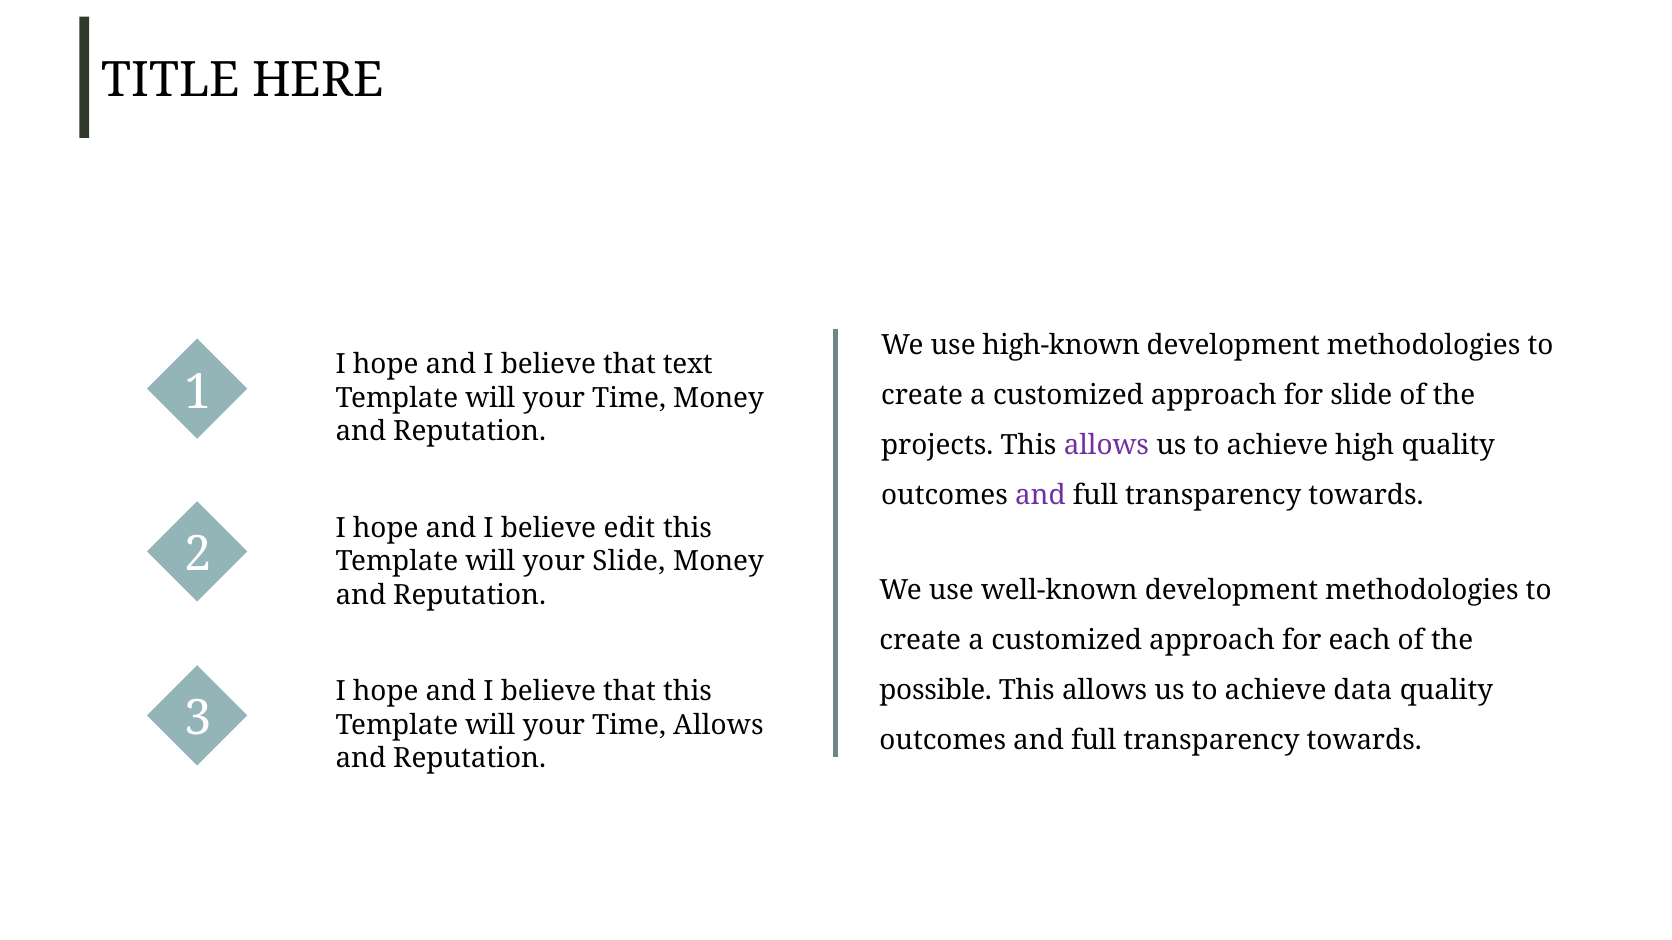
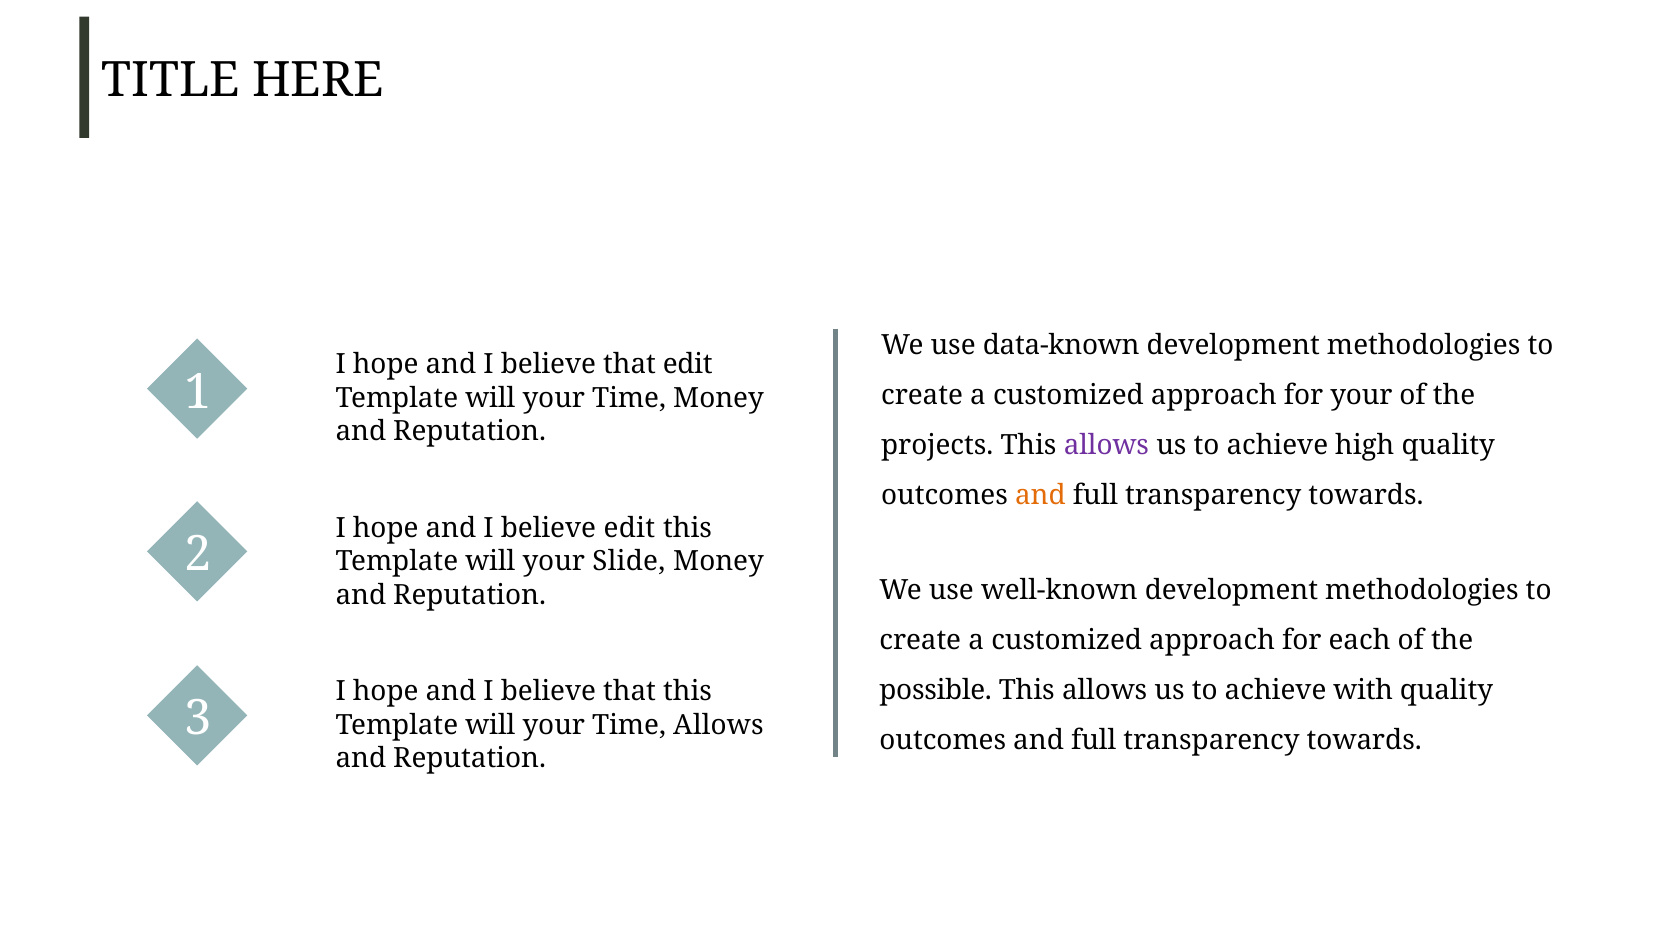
high-known: high-known -> data-known
that text: text -> edit
for slide: slide -> your
and at (1040, 496) colour: purple -> orange
data: data -> with
